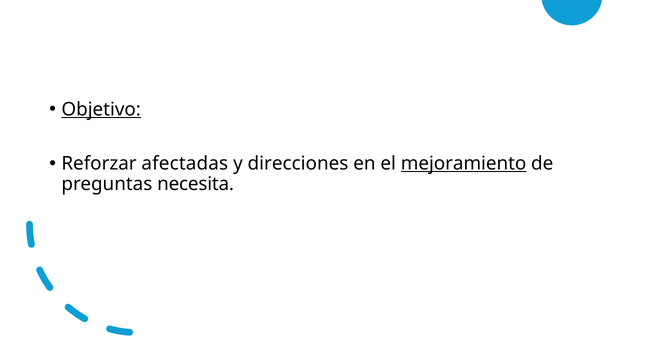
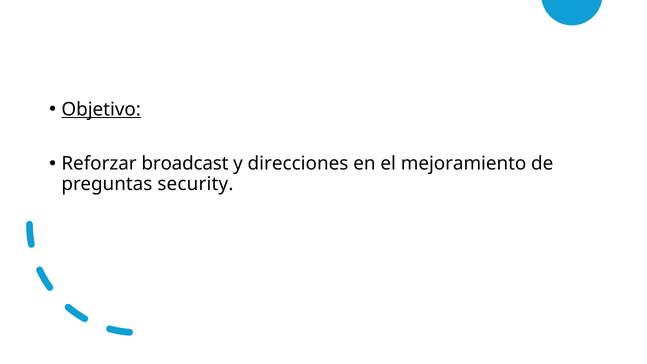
afectadas: afectadas -> broadcast
mejoramiento underline: present -> none
necesita: necesita -> security
